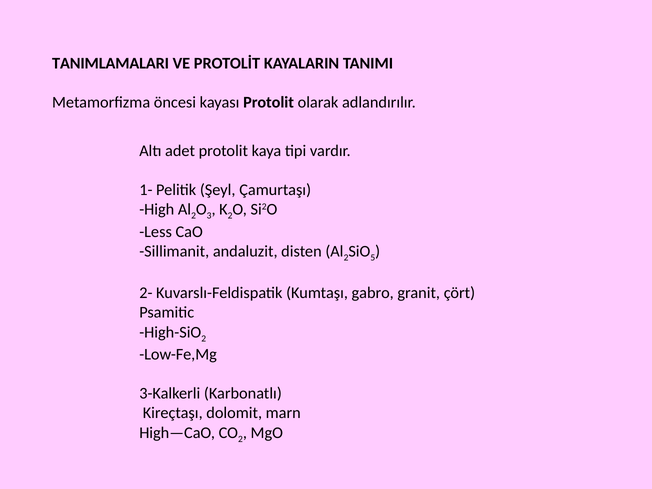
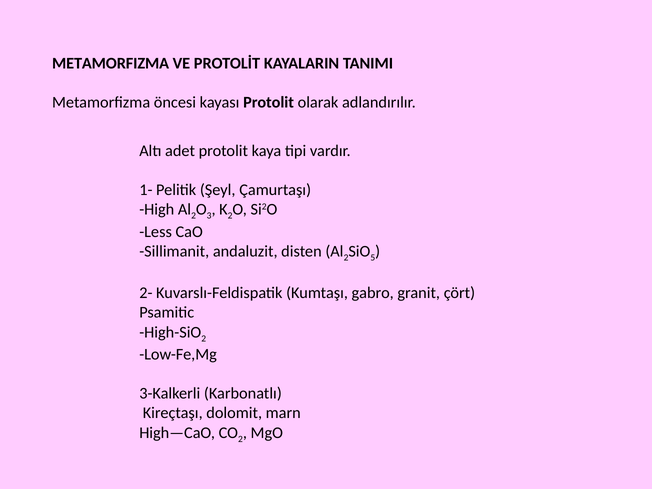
TANIMLAMALARI at (111, 63): TANIMLAMALARI -> METAMORFIZMA
